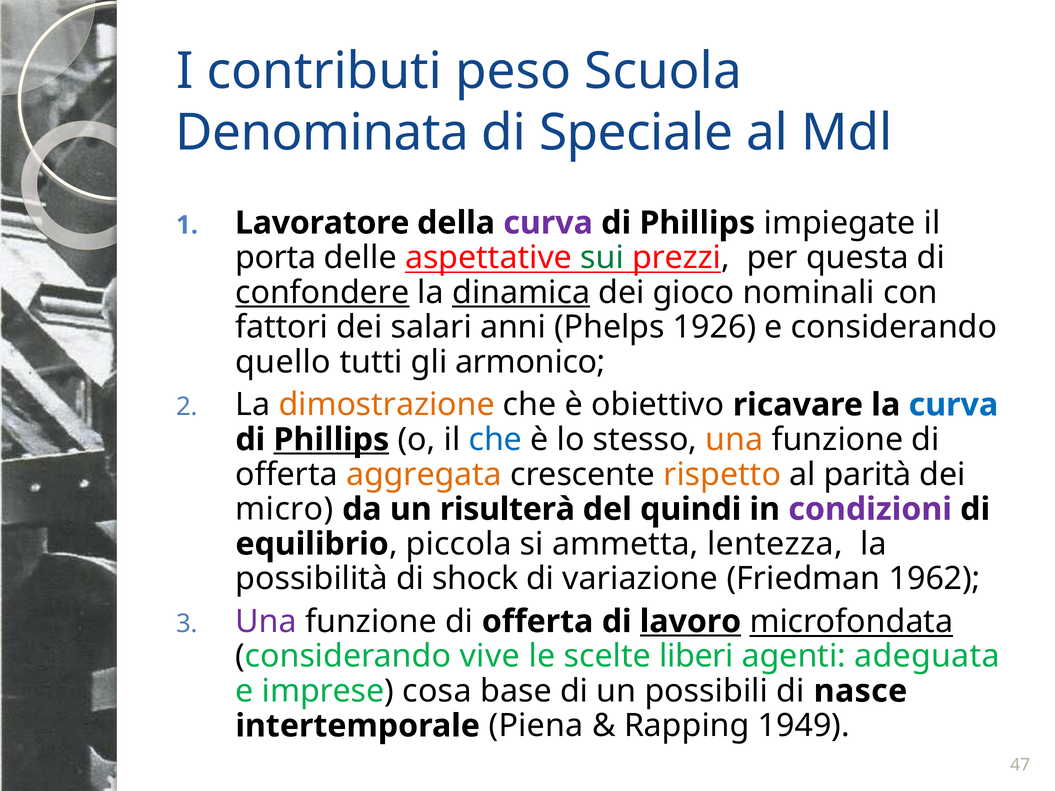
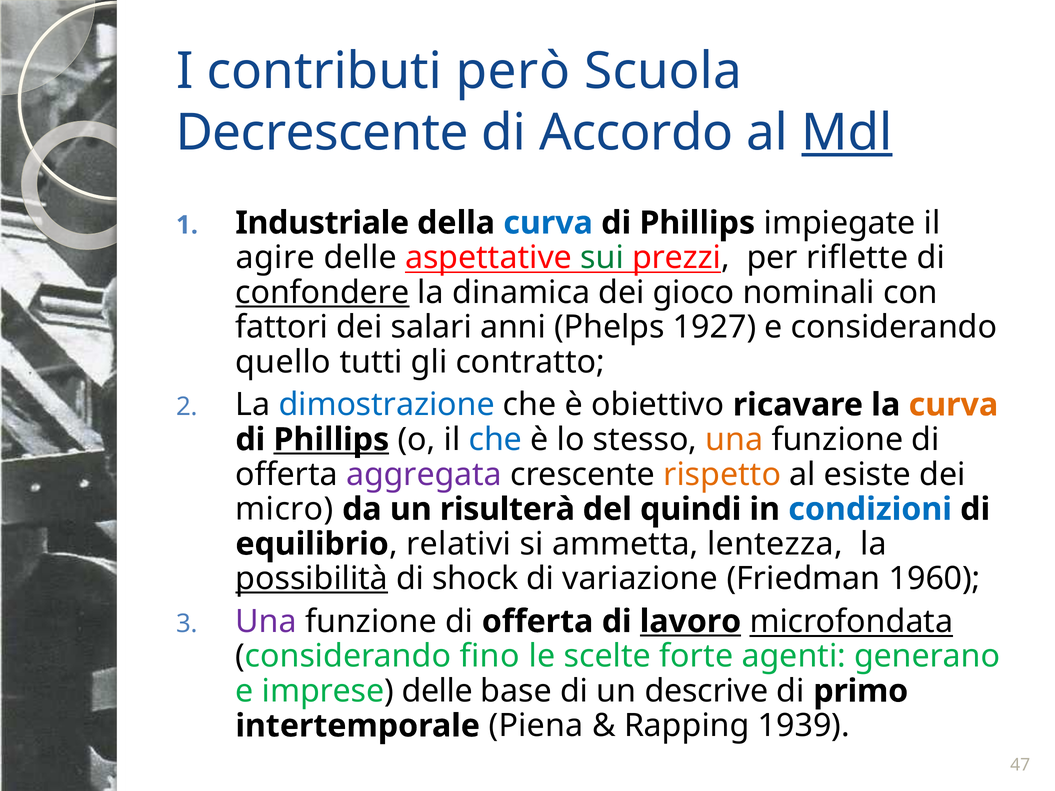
peso: peso -> però
Denominata: Denominata -> Decrescente
Speciale: Speciale -> Accordo
Mdl underline: none -> present
Lavoratore: Lavoratore -> Industriale
curva at (548, 223) colour: purple -> blue
porta: porta -> agire
questa: questa -> riflette
dinamica underline: present -> none
1926: 1926 -> 1927
armonico: armonico -> contratto
dimostrazione colour: orange -> blue
curva at (953, 405) colour: blue -> orange
aggregata colour: orange -> purple
parità: parità -> esiste
condizioni colour: purple -> blue
piccola: piccola -> relativi
possibilità underline: none -> present
1962: 1962 -> 1960
vive: vive -> fino
liberi: liberi -> forte
adeguata: adeguata -> generano
imprese cosa: cosa -> delle
possibili: possibili -> descrive
nasce: nasce -> primo
1949: 1949 -> 1939
